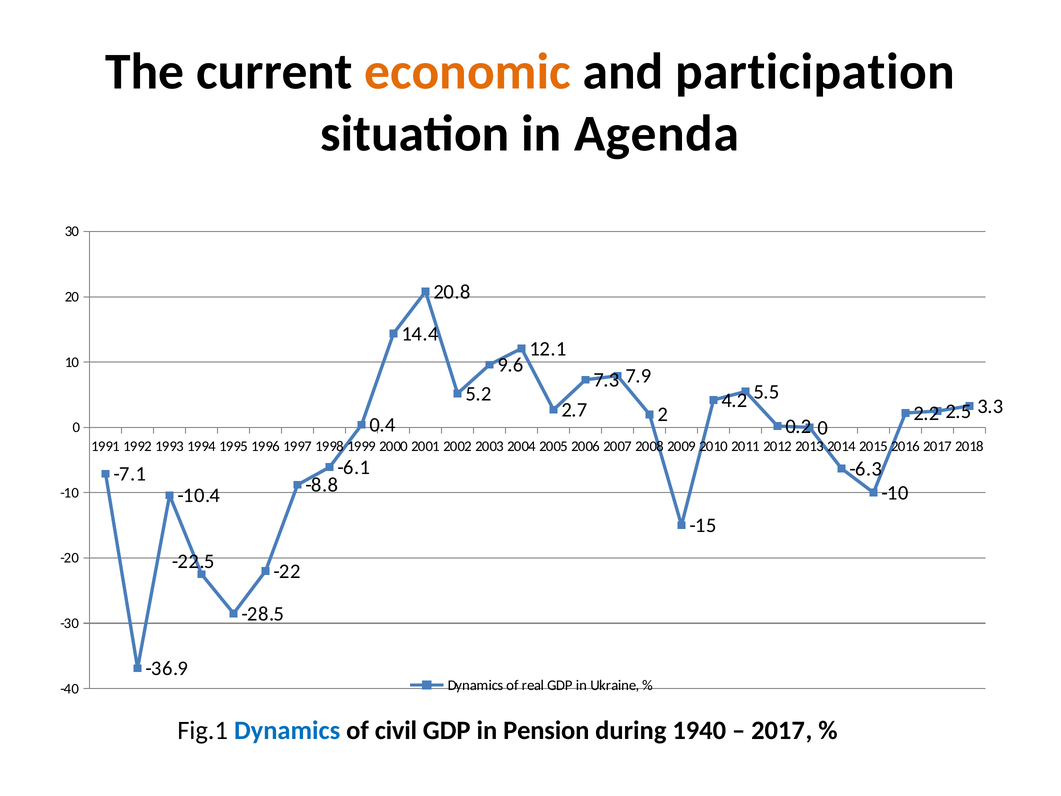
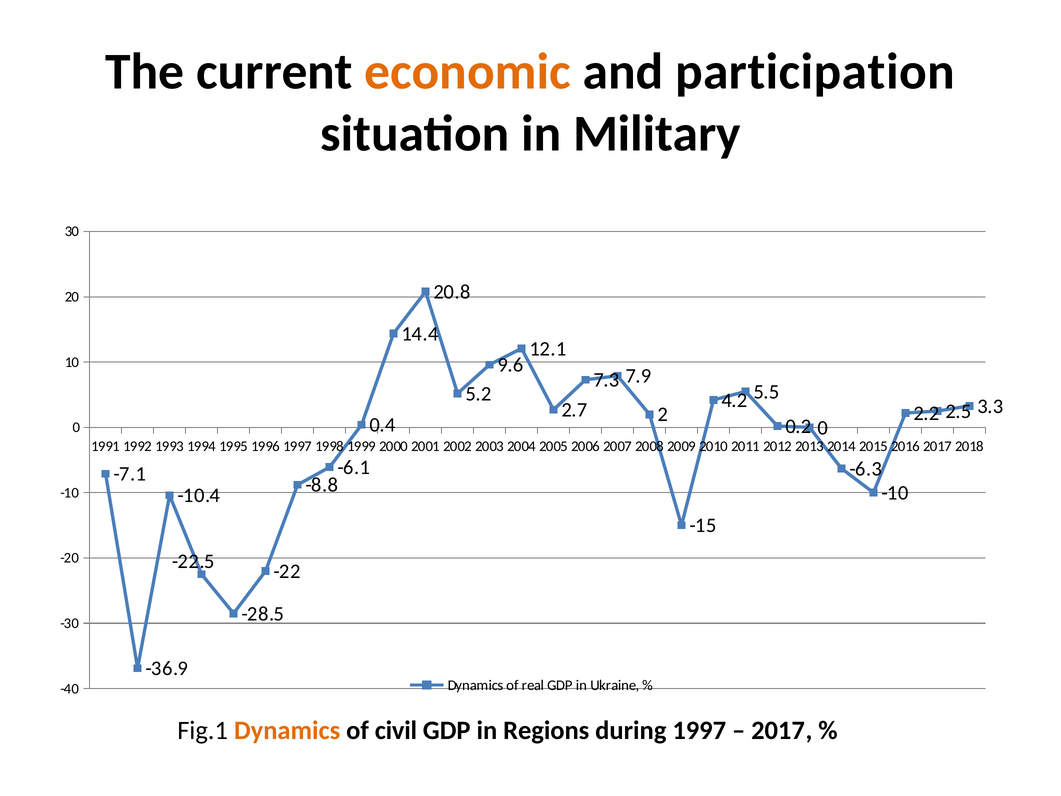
Agenda: Agenda -> Military
Dynamics at (287, 730) colour: blue -> orange
Pension: Pension -> Regions
1940: 1940 -> 1997
